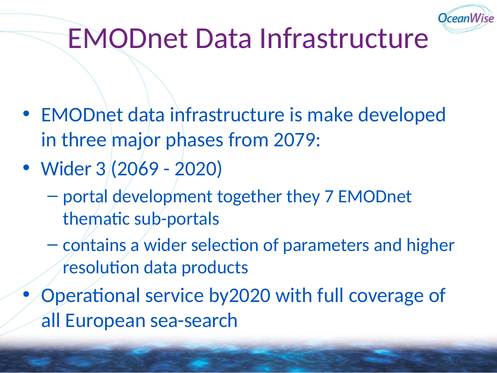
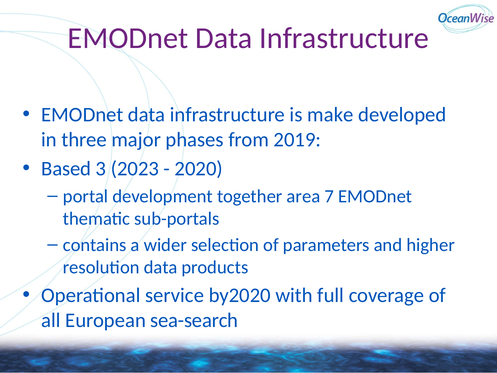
2079: 2079 -> 2019
Wider at (66, 169): Wider -> Based
2069: 2069 -> 2023
they: they -> area
